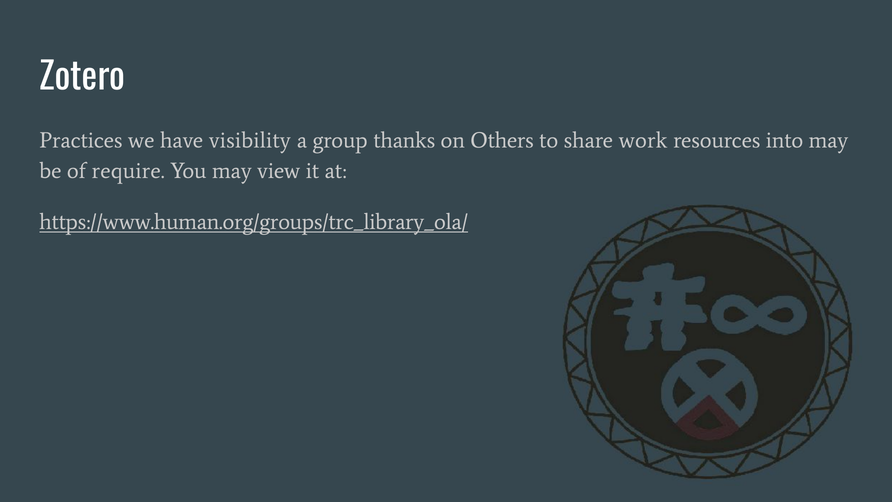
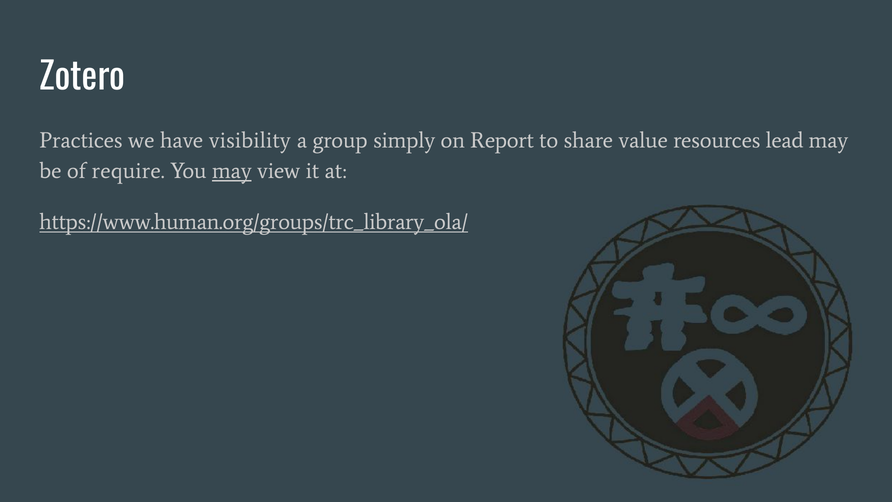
thanks: thanks -> simply
Others: Others -> Report
work: work -> value
into: into -> lead
may at (232, 171) underline: none -> present
